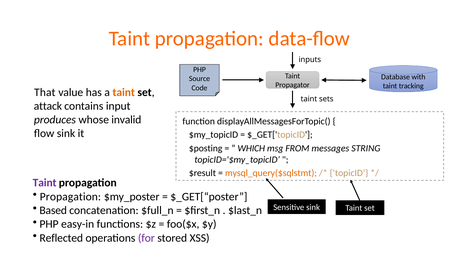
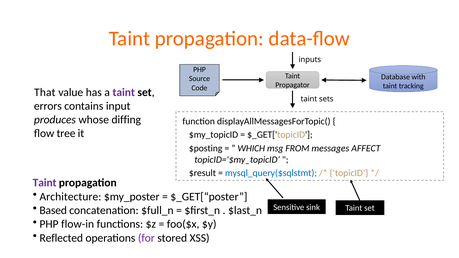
taint at (124, 92) colour: orange -> purple
attack: attack -> errors
invalid: invalid -> diffing
flow sink: sink -> tree
STRING: STRING -> AFFECT
mysql_query($sqlstmt colour: orange -> blue
Propagation at (70, 197): Propagation -> Architecture
easy-in: easy-in -> flow-in
